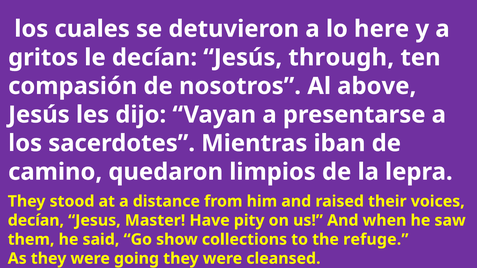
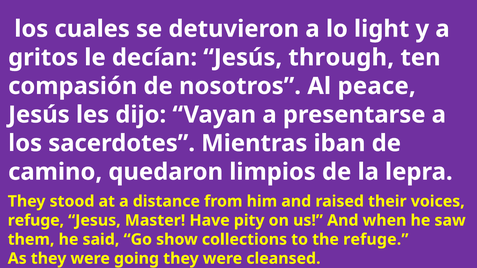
here: here -> light
above: above -> peace
decían at (36, 221): decían -> refuge
